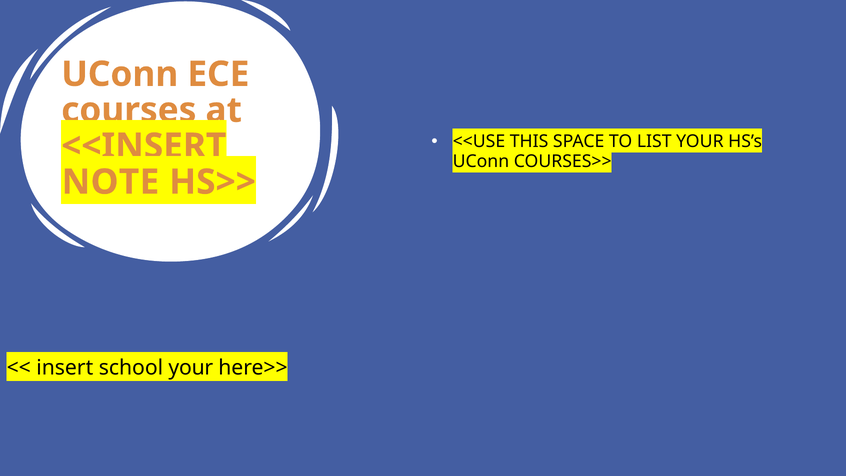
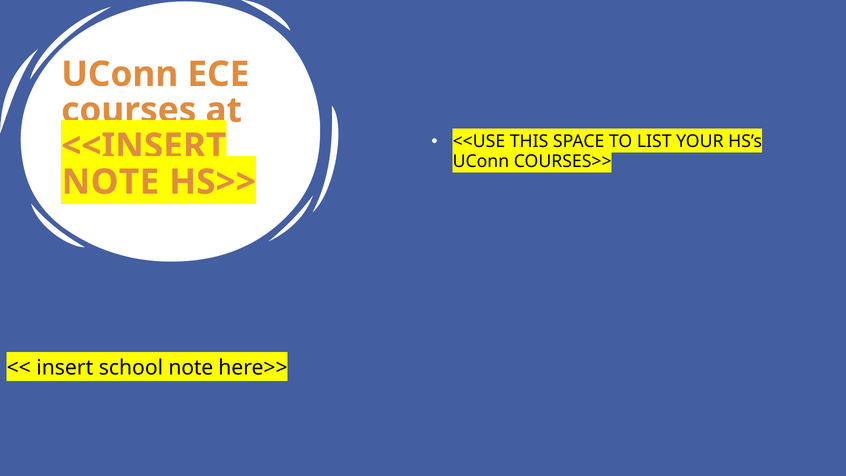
school your: your -> note
